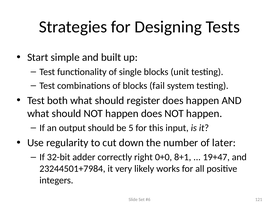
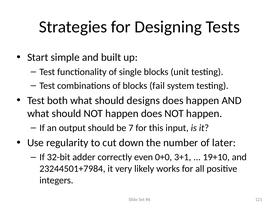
register: register -> designs
5: 5 -> 7
right: right -> even
8+1: 8+1 -> 3+1
19+47: 19+47 -> 19+10
